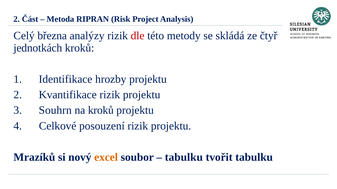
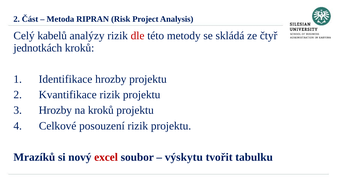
března: března -> kabelů
3 Souhrn: Souhrn -> Hrozby
excel colour: orange -> red
tabulku at (184, 158): tabulku -> výskytu
